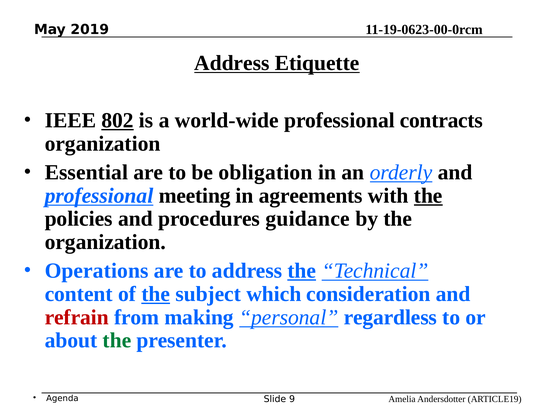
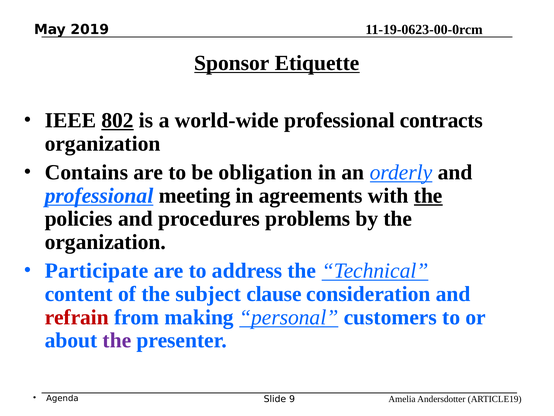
Address at (232, 63): Address -> Sponsor
Essential: Essential -> Contains
guidance: guidance -> problems
Operations: Operations -> Participate
the at (302, 270) underline: present -> none
the at (156, 294) underline: present -> none
which: which -> clause
regardless: regardless -> customers
the at (117, 340) colour: green -> purple
